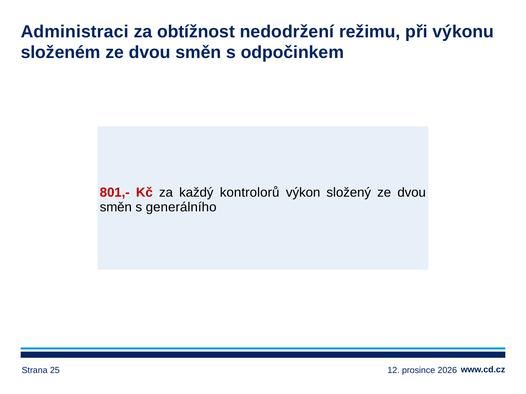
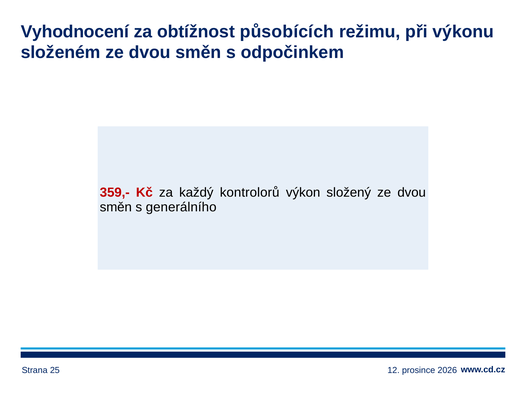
Administraci: Administraci -> Vyhodnocení
nedodržení: nedodržení -> působících
801,-: 801,- -> 359,-
